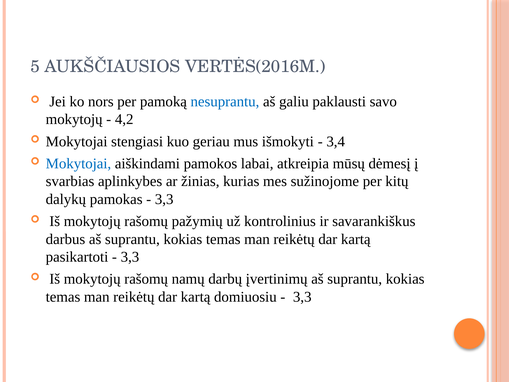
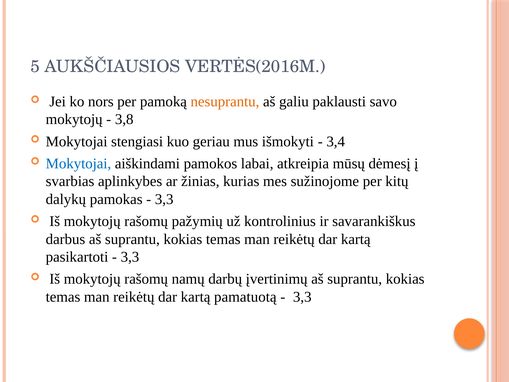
nesuprantu colour: blue -> orange
4,2: 4,2 -> 3,8
domiuosiu: domiuosiu -> pamatuotą
